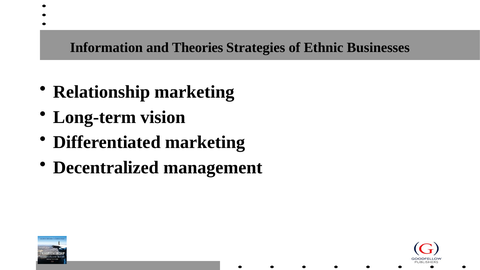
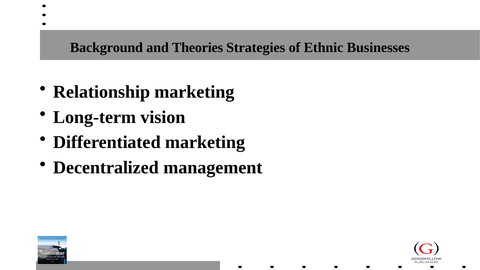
Information: Information -> Background
